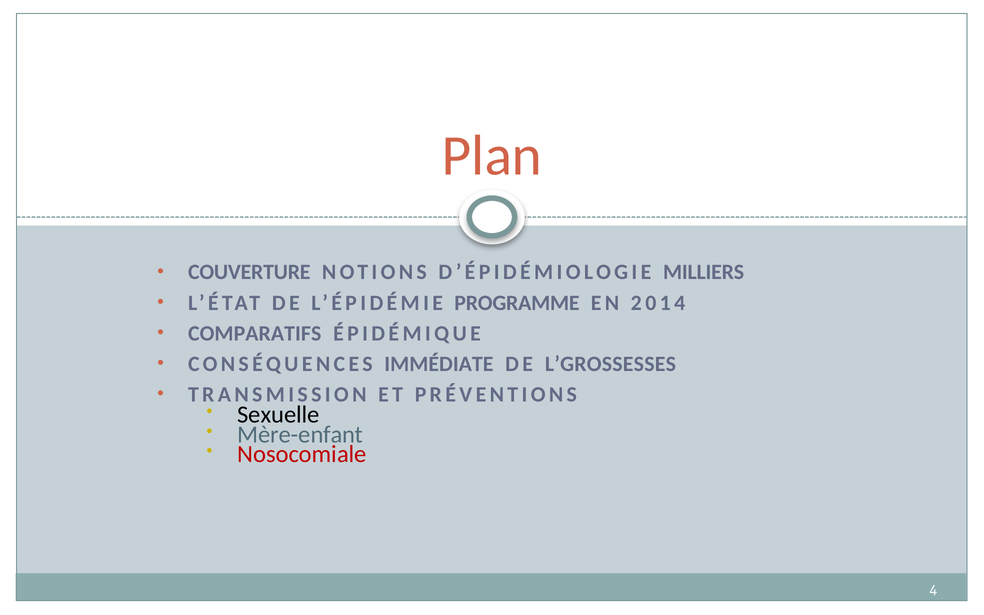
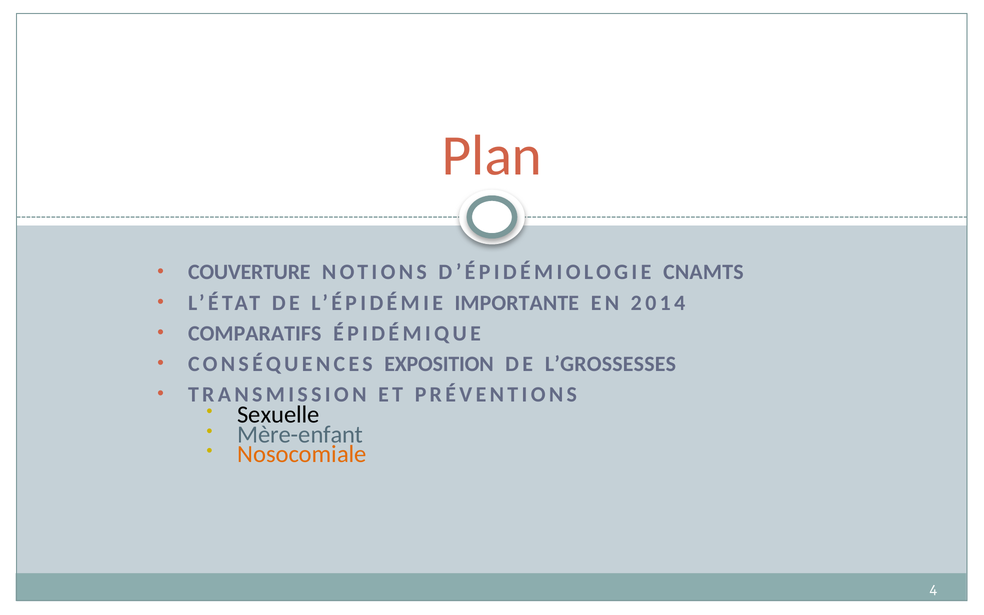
MILLIERS: MILLIERS -> CNAMTS
PROGRAMME: PROGRAMME -> IMPORTANTE
IMMÉDIATE: IMMÉDIATE -> EXPOSITION
Nosocomiale colour: red -> orange
